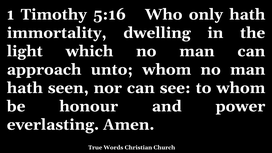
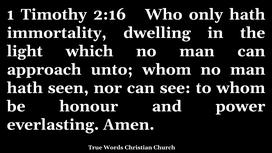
5:16: 5:16 -> 2:16
